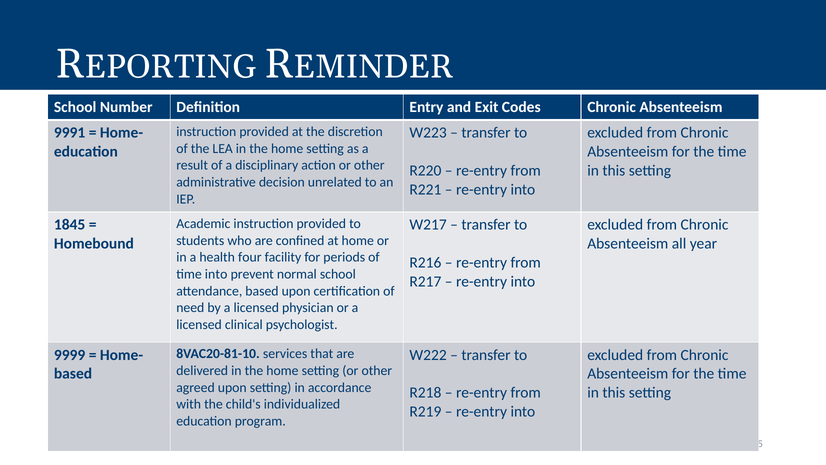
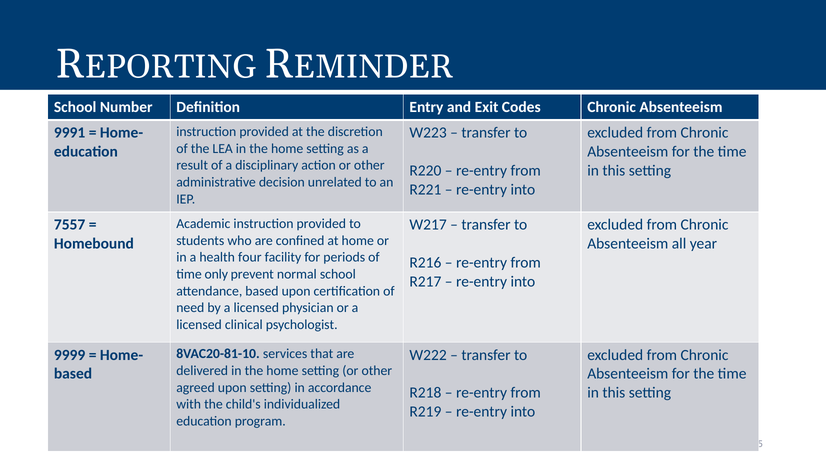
1845: 1845 -> 7557
time into: into -> only
